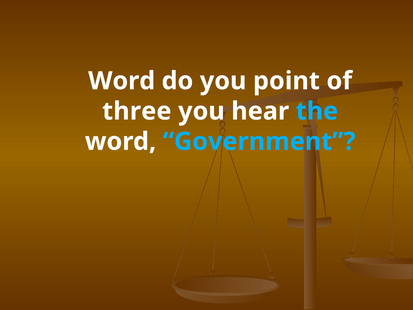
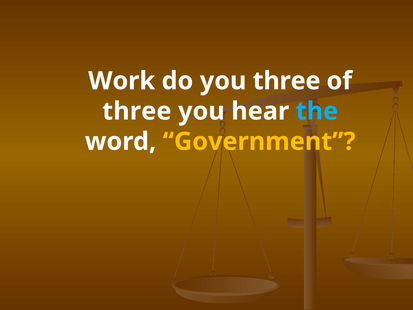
Word at (122, 81): Word -> Work
you point: point -> three
Government colour: light blue -> yellow
